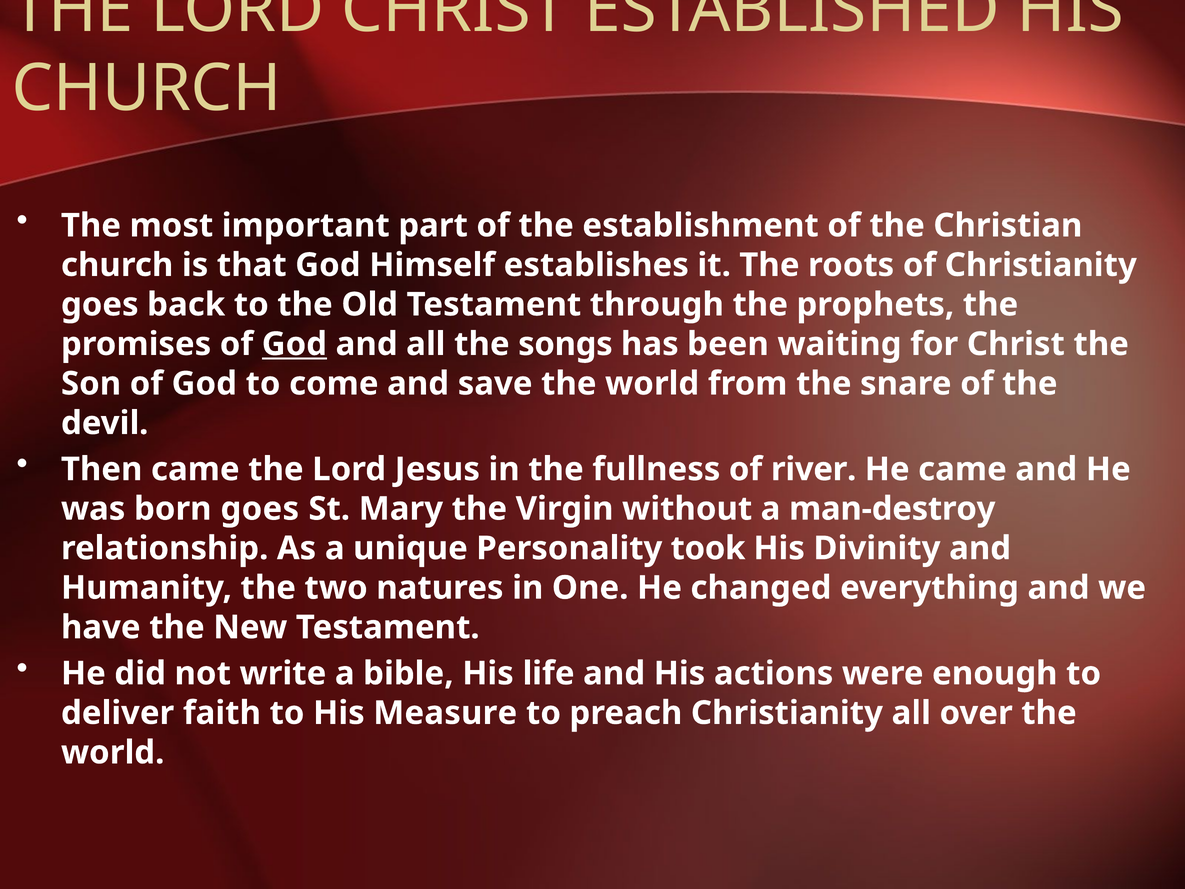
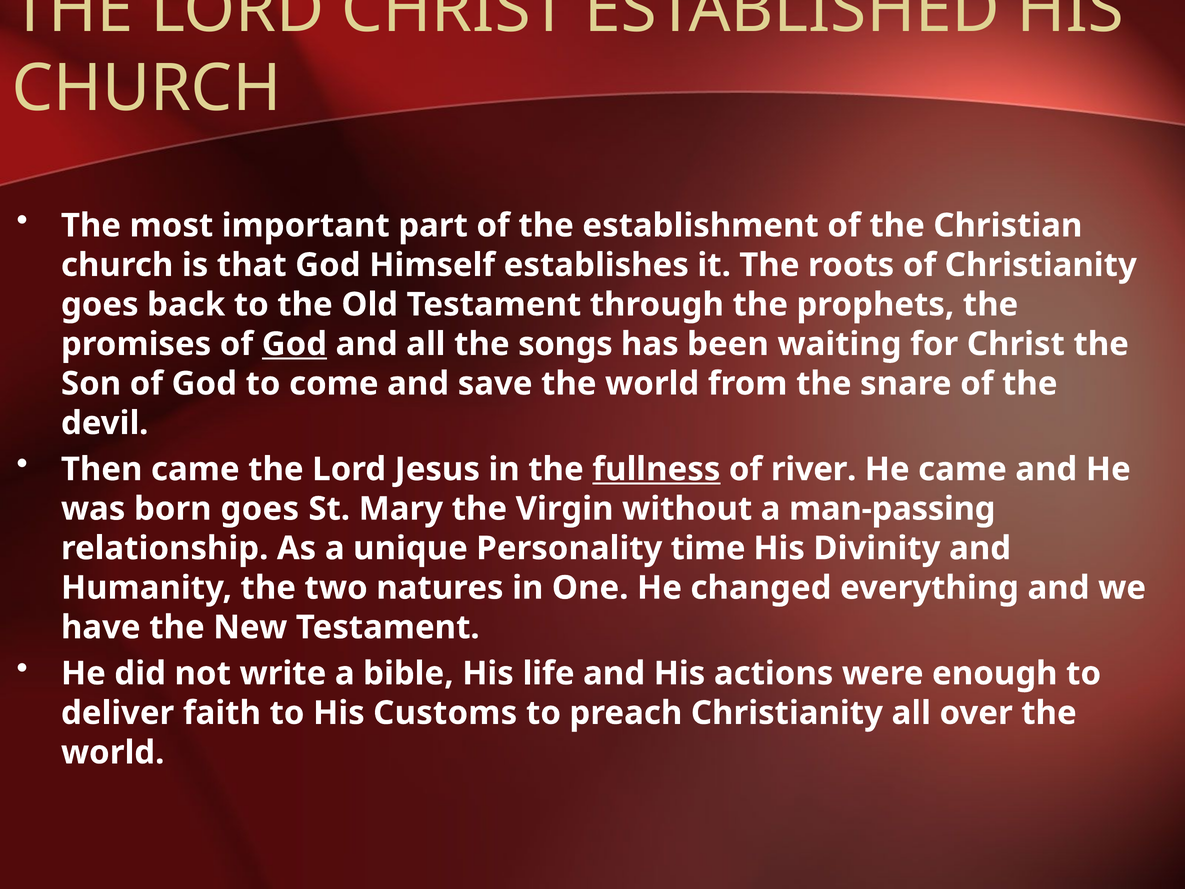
fullness underline: none -> present
man-destroy: man-destroy -> man-passing
took: took -> time
Measure: Measure -> Customs
